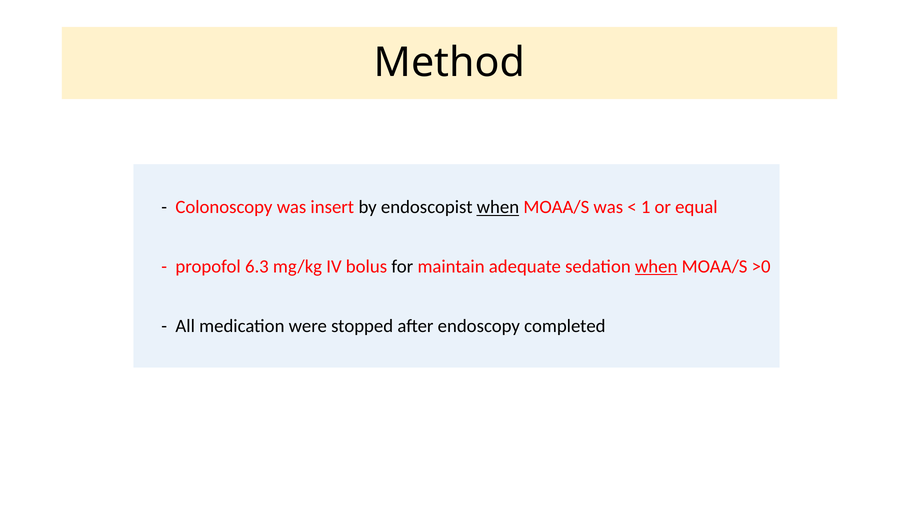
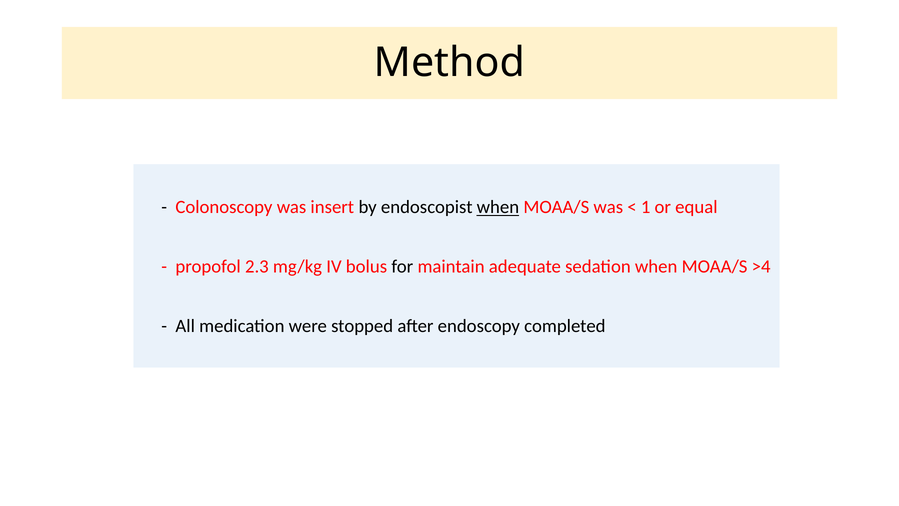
6.3: 6.3 -> 2.3
when at (656, 266) underline: present -> none
>0: >0 -> >4
